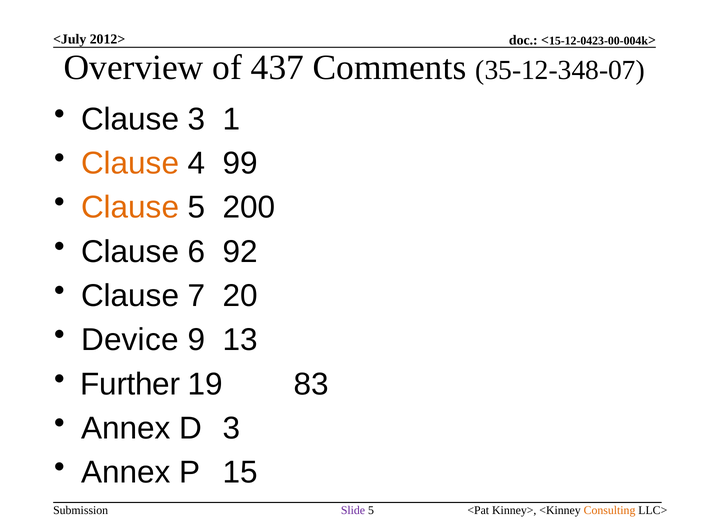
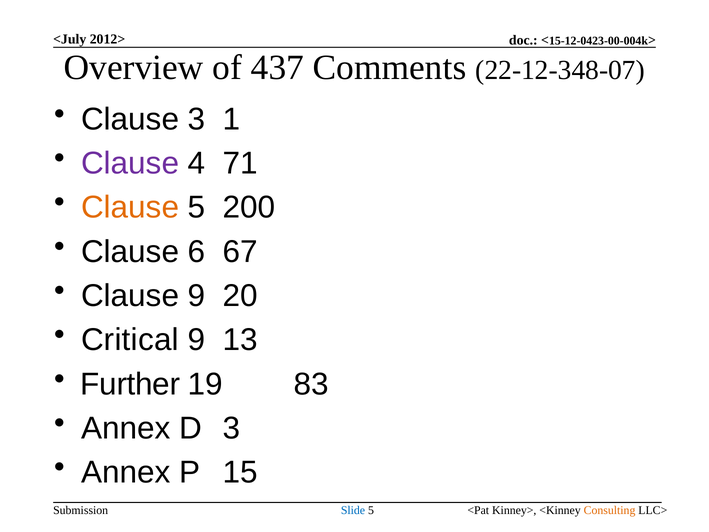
35-12-348-07: 35-12-348-07 -> 22-12-348-07
Clause at (130, 163) colour: orange -> purple
99: 99 -> 71
92: 92 -> 67
Clause 7: 7 -> 9
Device: Device -> Critical
Slide colour: purple -> blue
